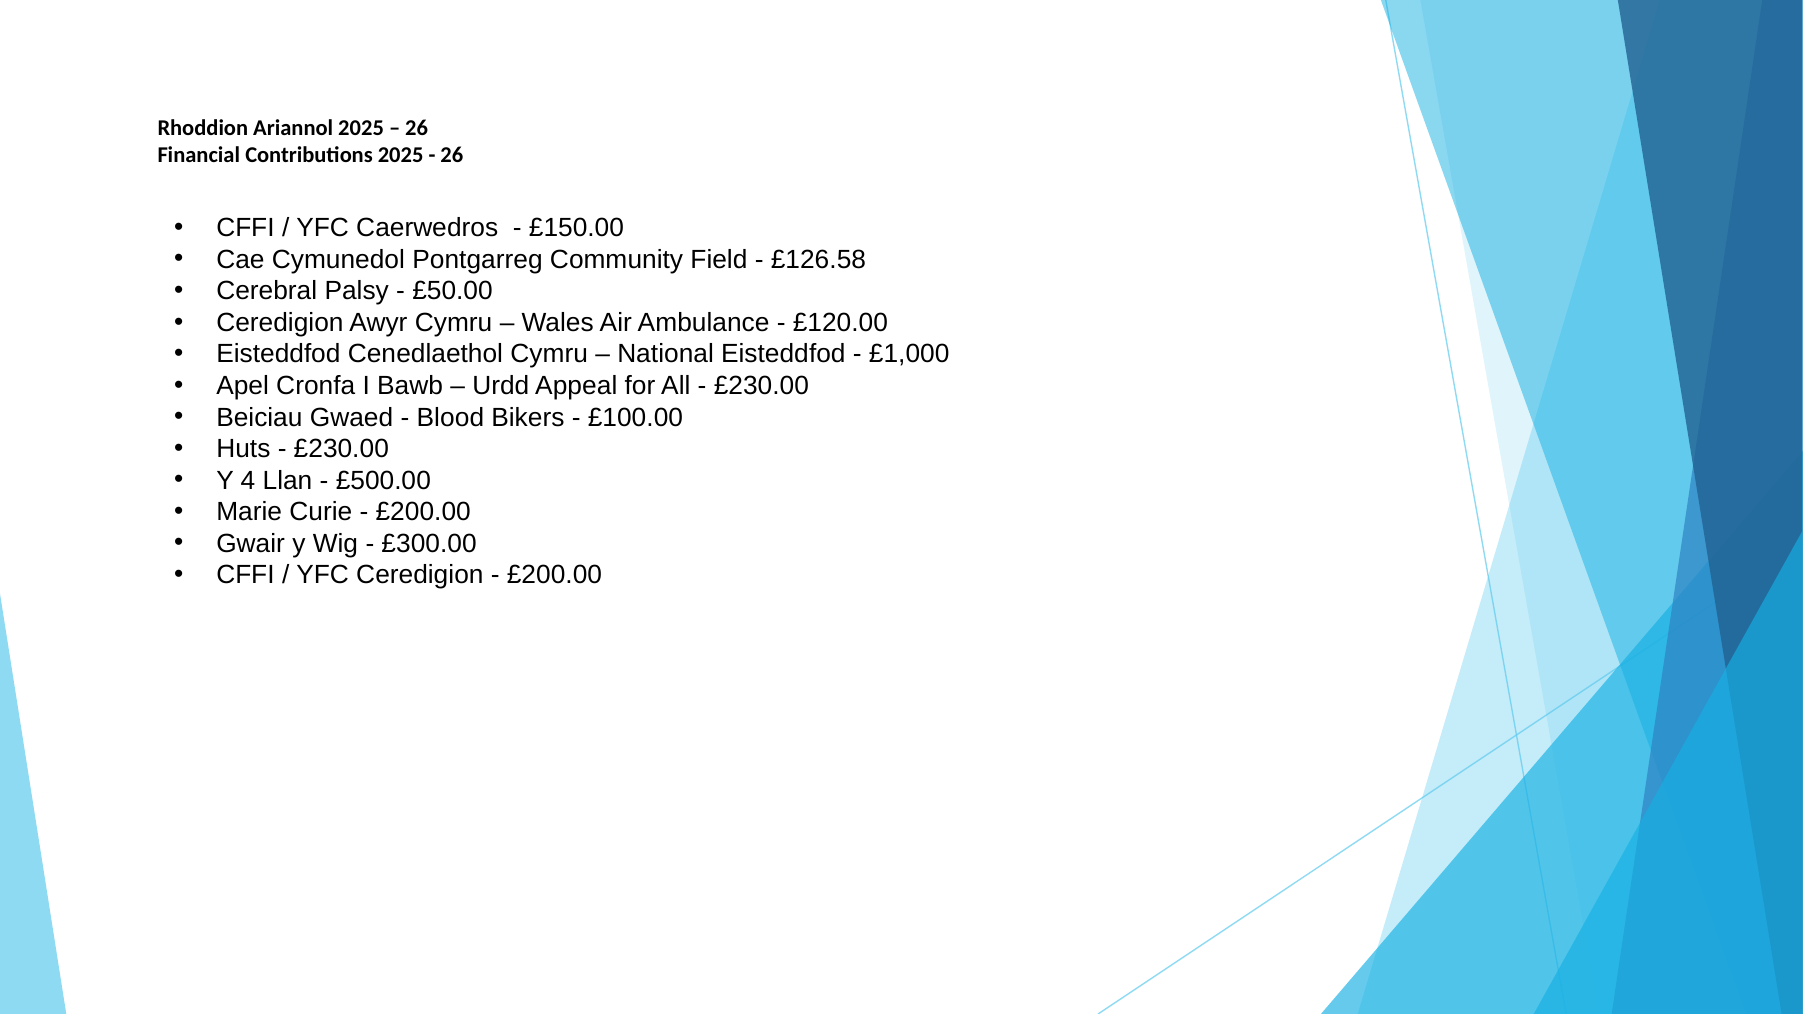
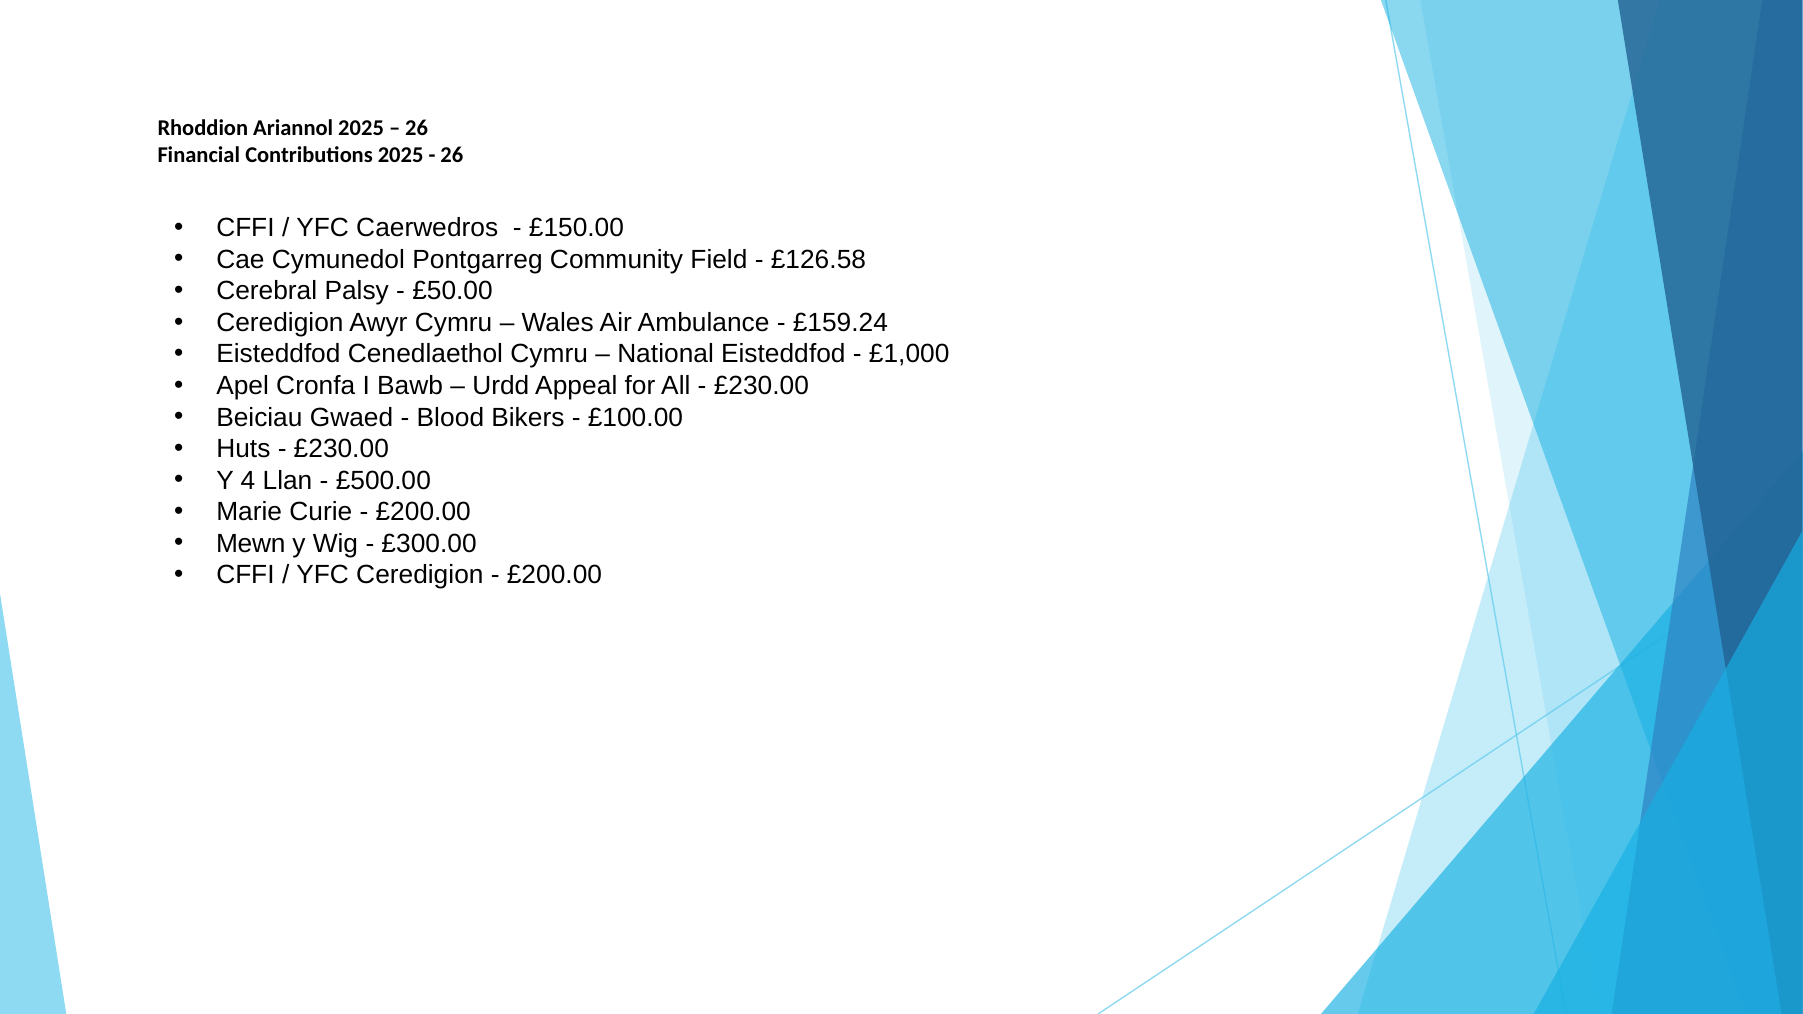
£120.00: £120.00 -> £159.24
Gwair: Gwair -> Mewn
